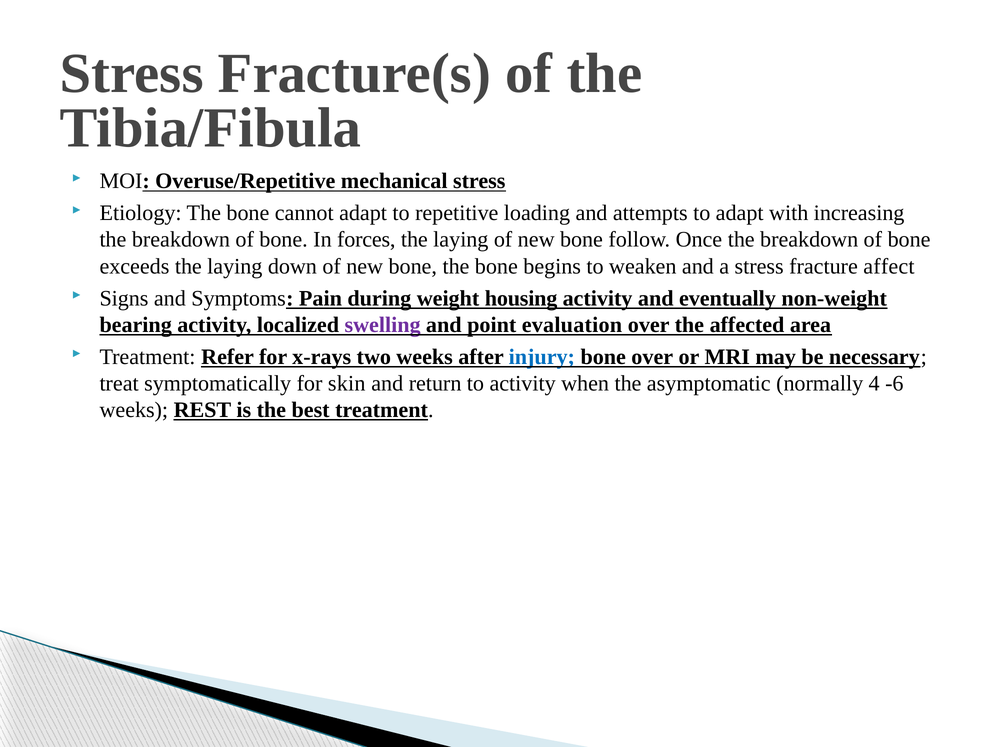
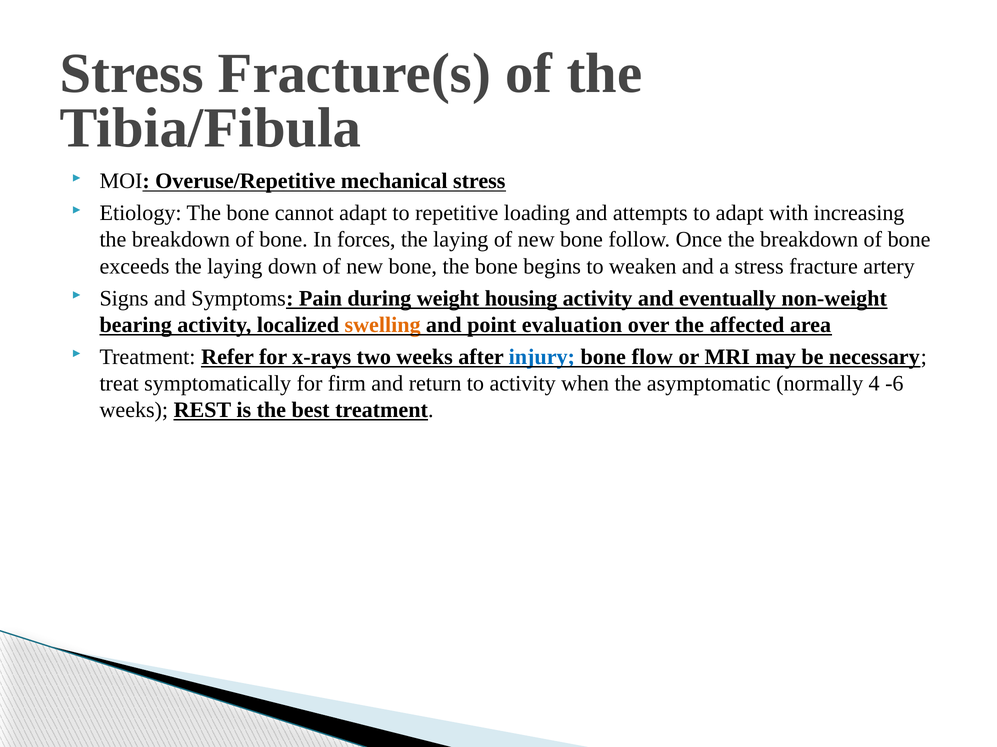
affect: affect -> artery
swelling colour: purple -> orange
bone over: over -> flow
skin: skin -> firm
